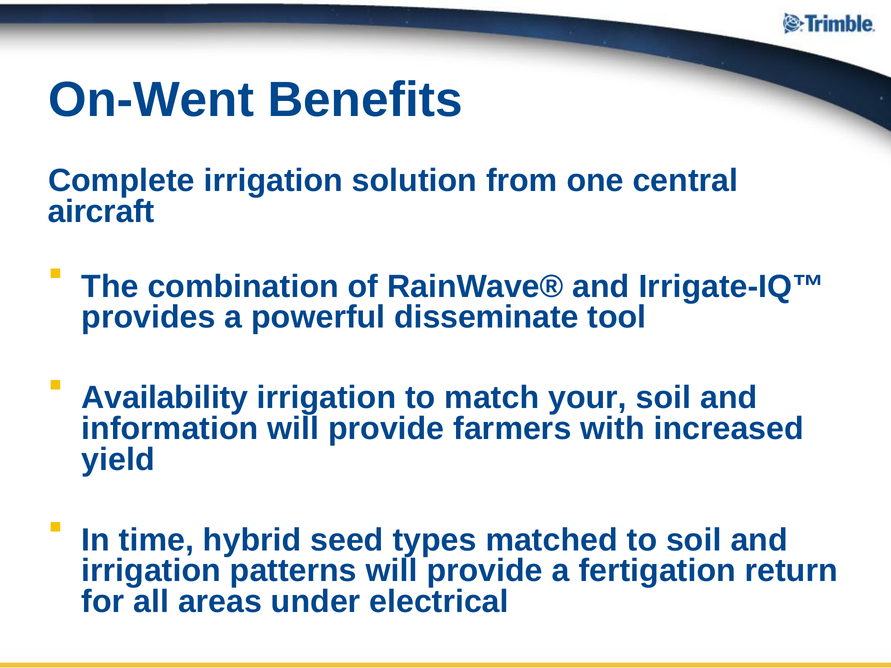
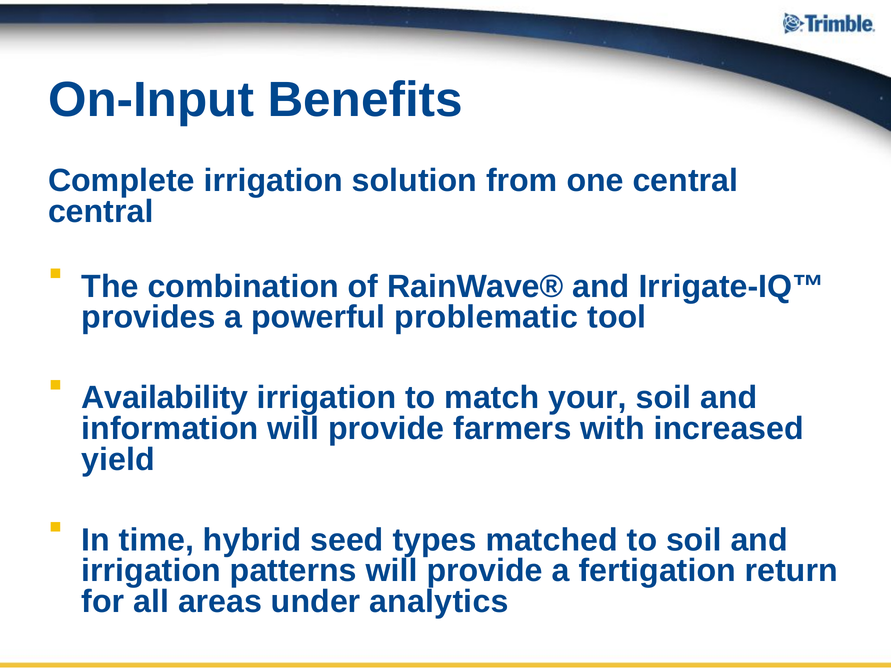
On-Went: On-Went -> On-Input
aircraft at (101, 212): aircraft -> central
disseminate: disseminate -> problematic
electrical: electrical -> analytics
